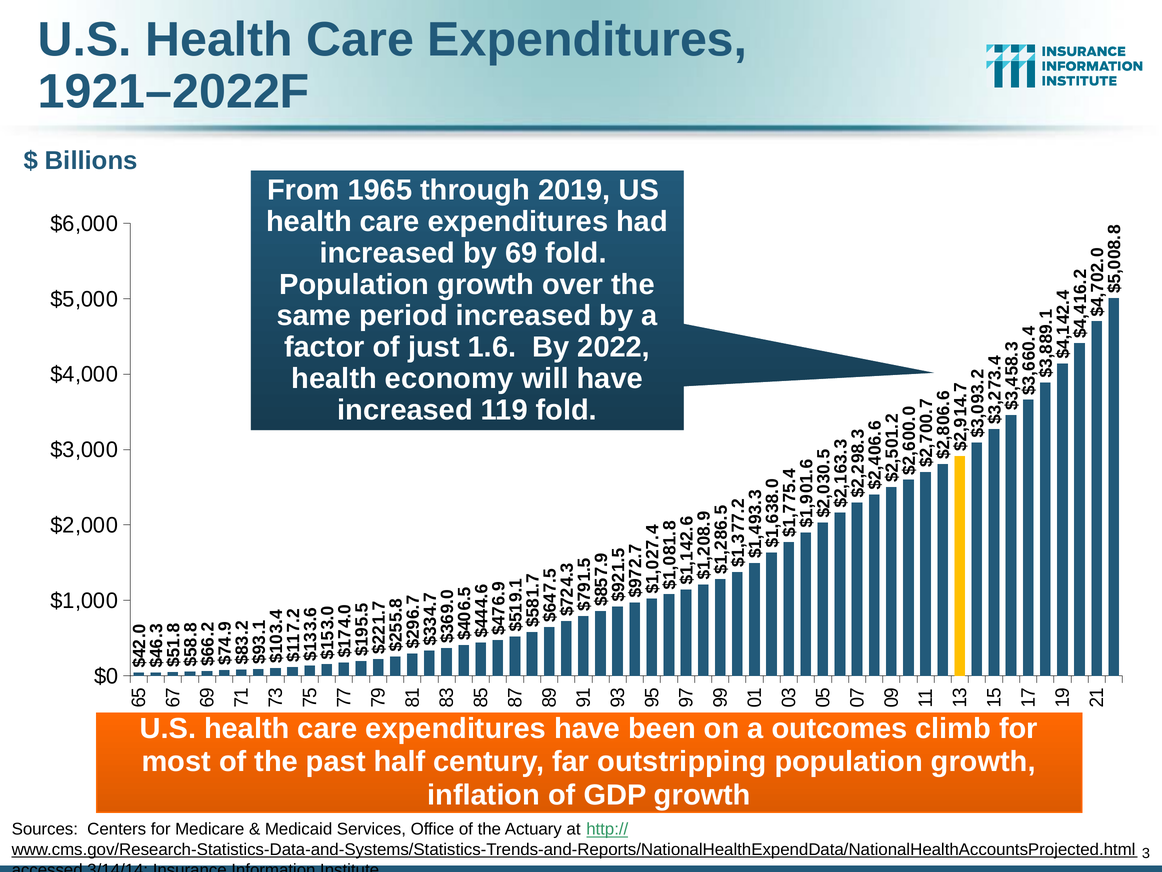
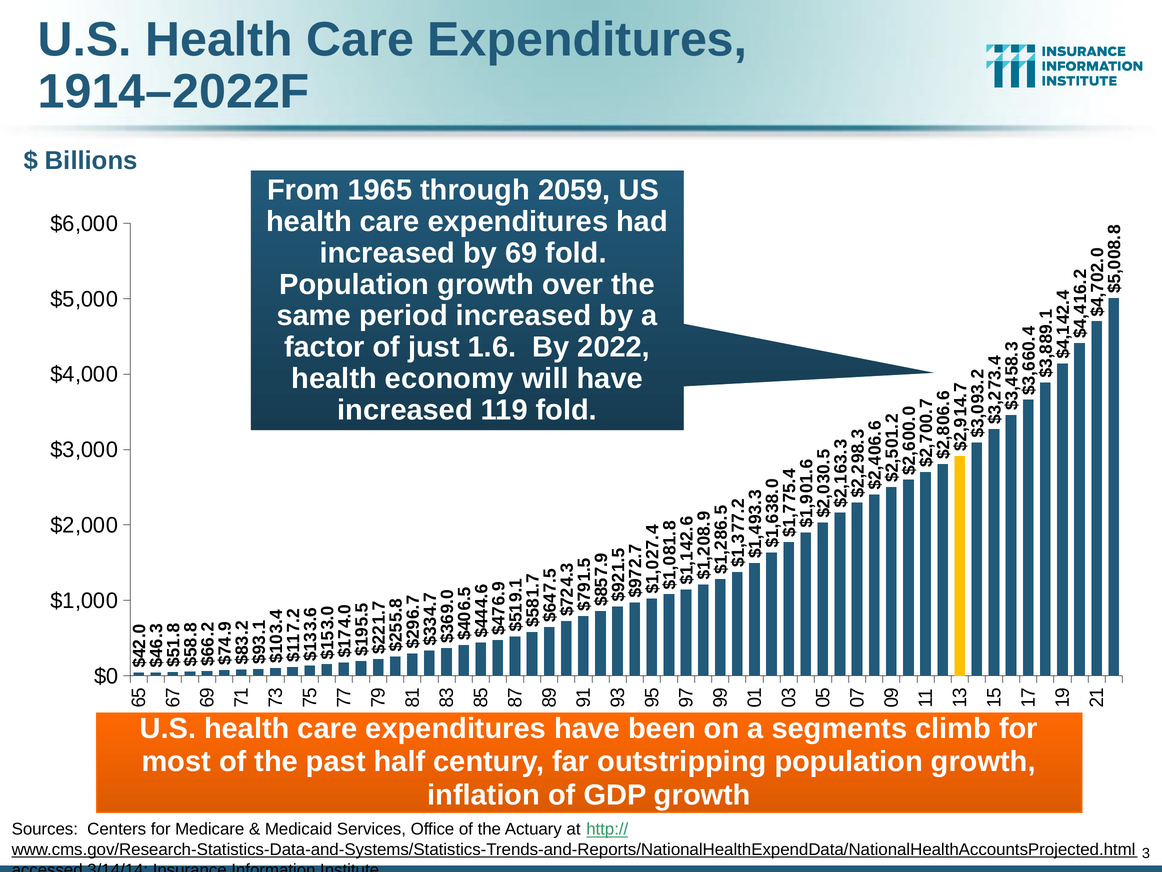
1921–2022F: 1921–2022F -> 1914–2022F
2019: 2019 -> 2059
outcomes: outcomes -> segments
